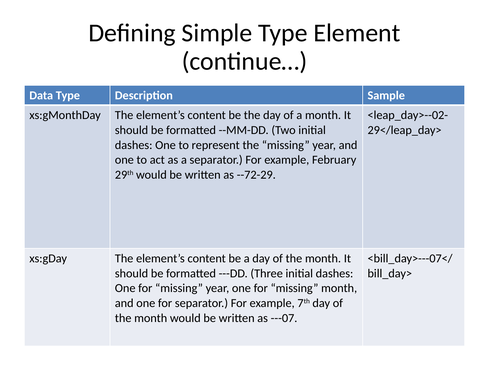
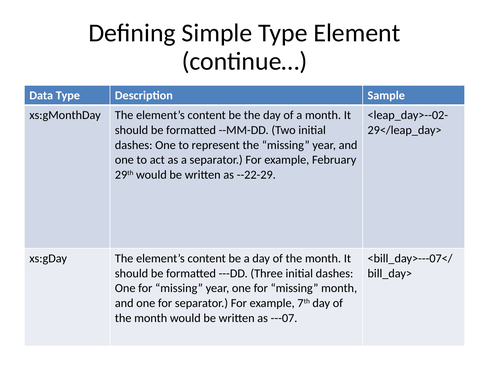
--72-29: --72-29 -> --22-29
